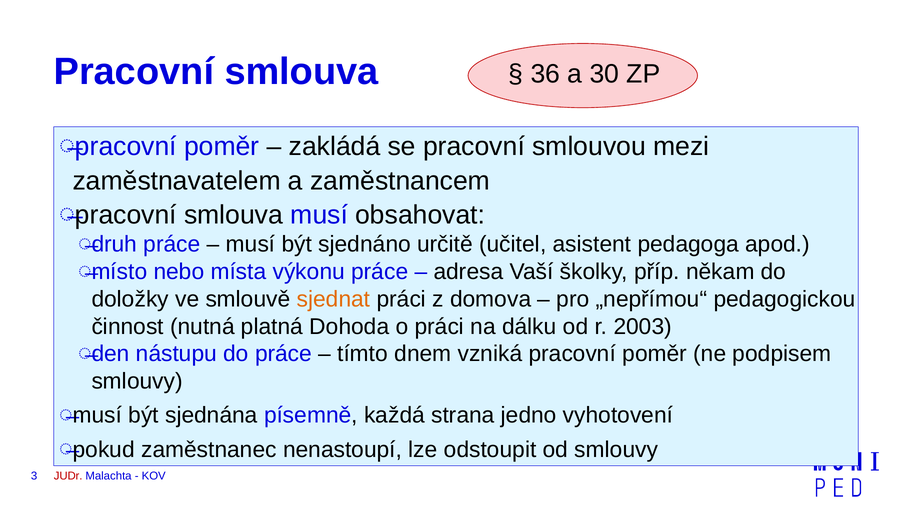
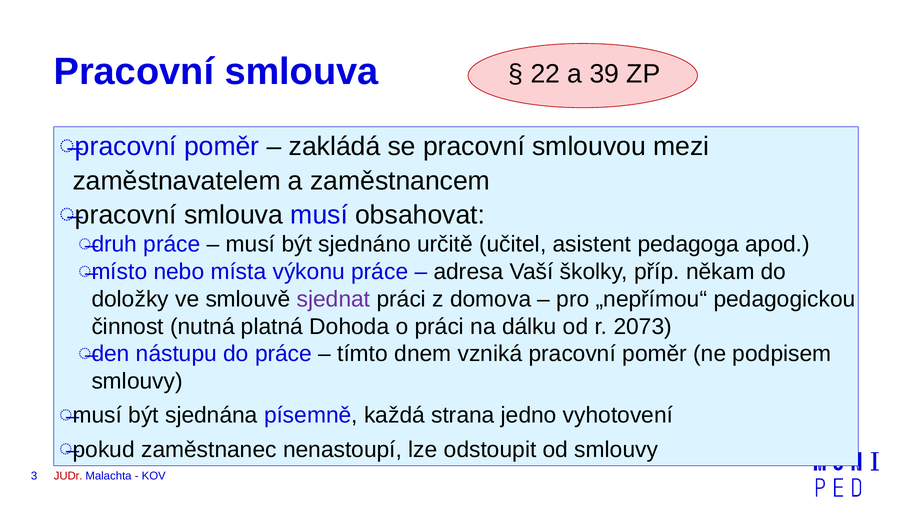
36: 36 -> 22
30: 30 -> 39
sjednat colour: orange -> purple
2003: 2003 -> 2073
